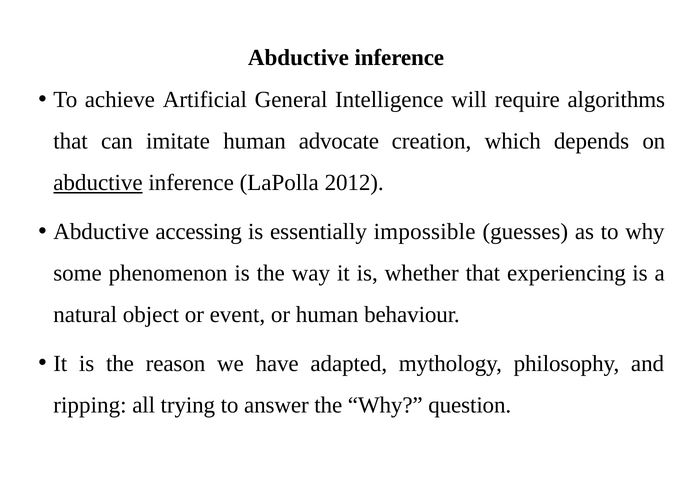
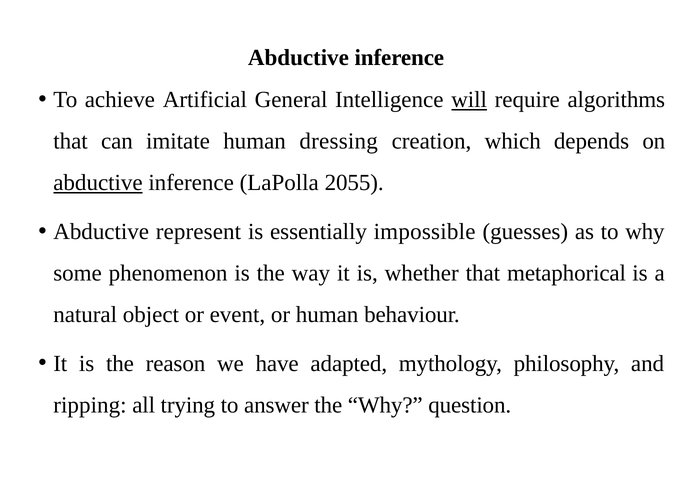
will underline: none -> present
advocate: advocate -> dressing
2012: 2012 -> 2055
accessing: accessing -> represent
experiencing: experiencing -> metaphorical
